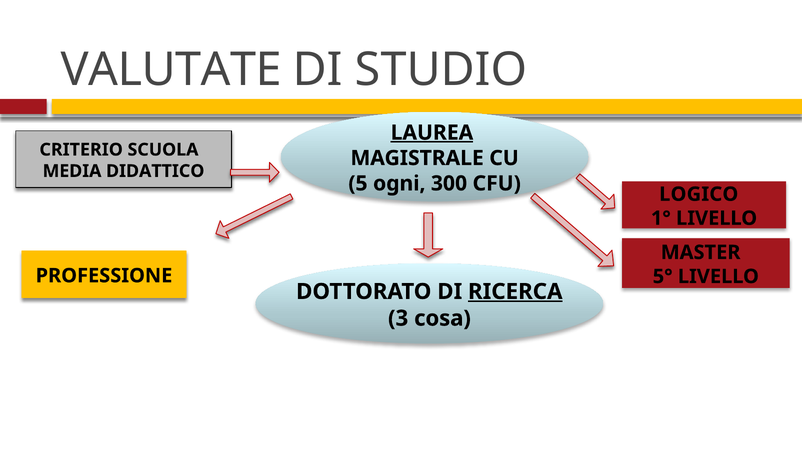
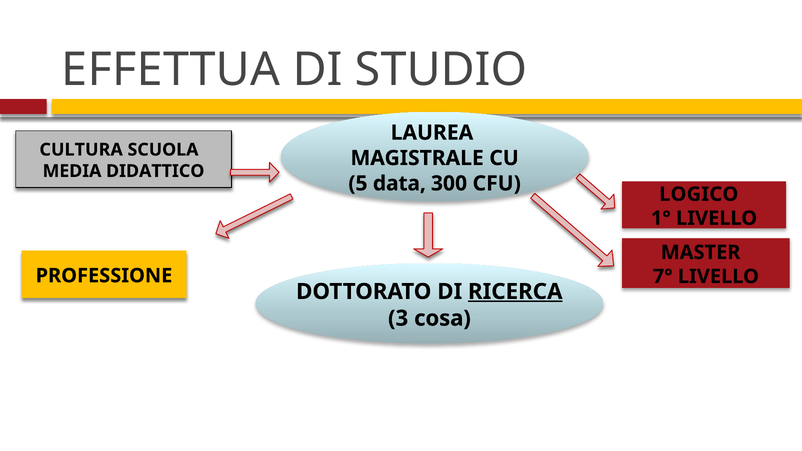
VALUTATE: VALUTATE -> EFFETTUA
LAUREA underline: present -> none
CRITERIO: CRITERIO -> CULTURA
ogni: ogni -> data
5°: 5° -> 7°
